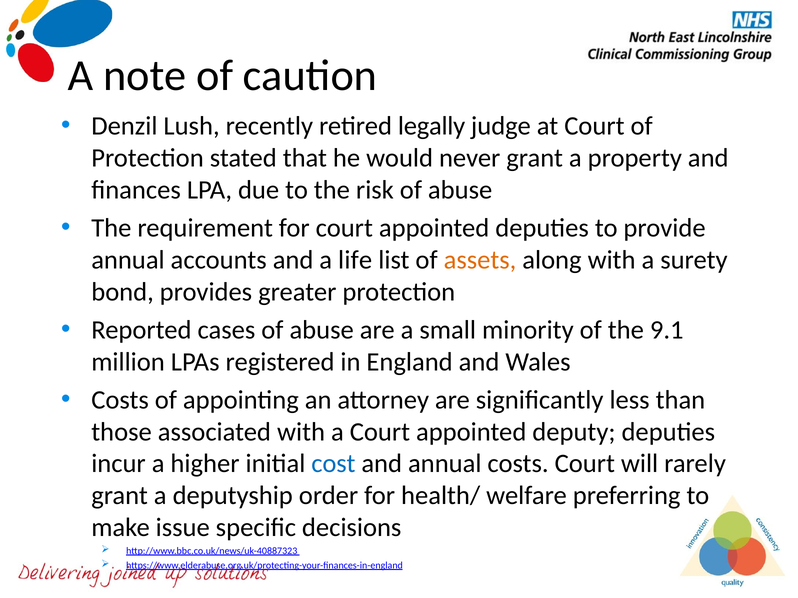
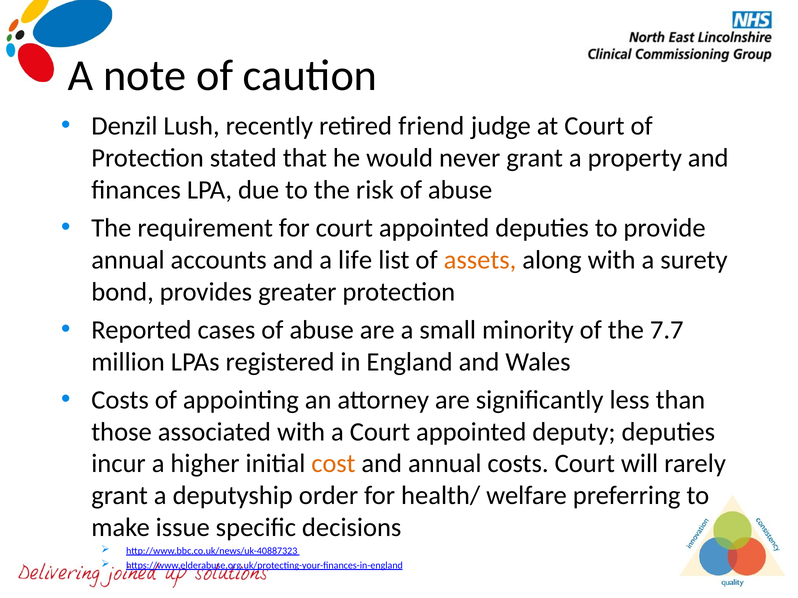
legally: legally -> friend
9.1: 9.1 -> 7.7
cost colour: blue -> orange
